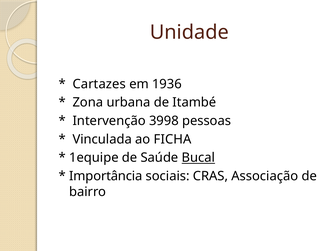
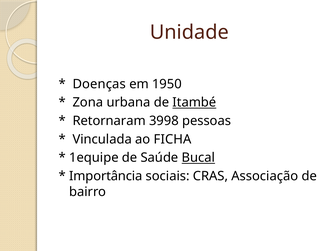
Cartazes: Cartazes -> Doenças
1936: 1936 -> 1950
Itambé underline: none -> present
Intervenção: Intervenção -> Retornaram
